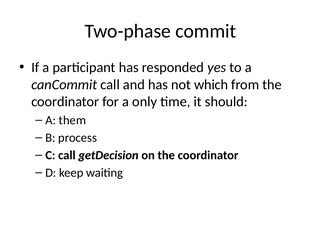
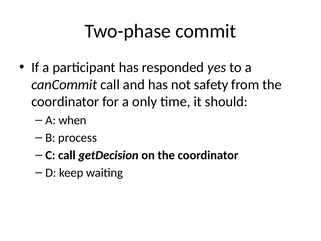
which: which -> safety
them: them -> when
